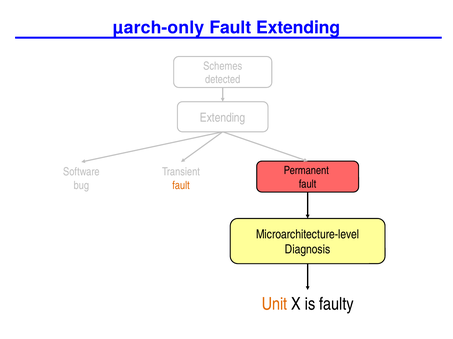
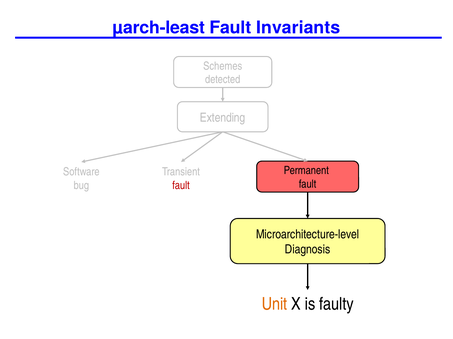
µarch-only: µarch-only -> µarch-least
Fault Extending: Extending -> Invariants
fault at (181, 186) colour: orange -> red
